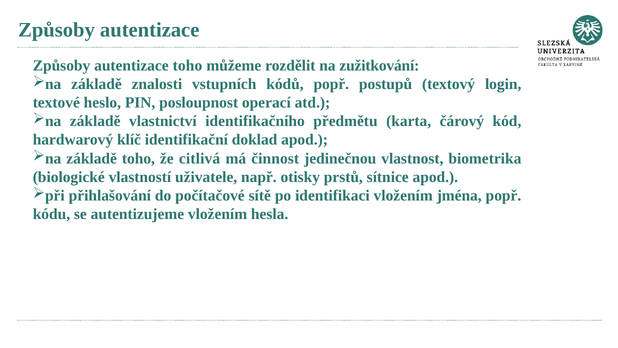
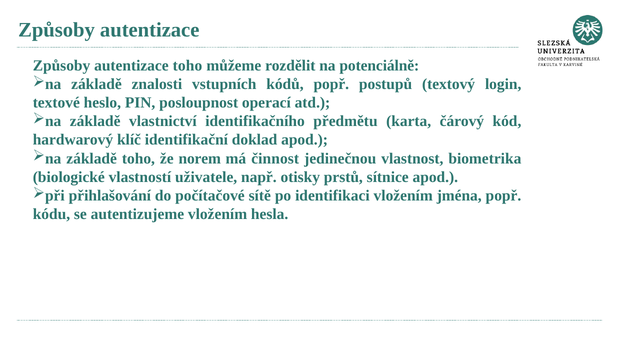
zužitkování: zužitkování -> potenciálně
citlivá: citlivá -> norem
